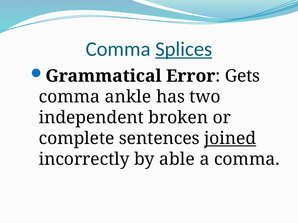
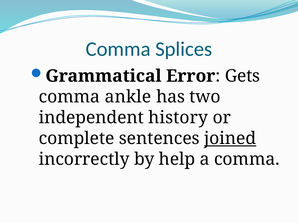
Splices underline: present -> none
broken: broken -> history
able: able -> help
